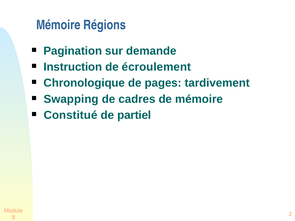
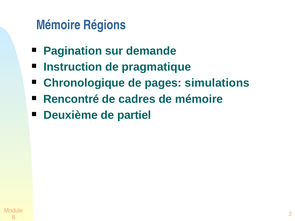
écroulement: écroulement -> pragmatique
tardivement: tardivement -> simulations
Swapping: Swapping -> Rencontré
Constitué: Constitué -> Deuxième
